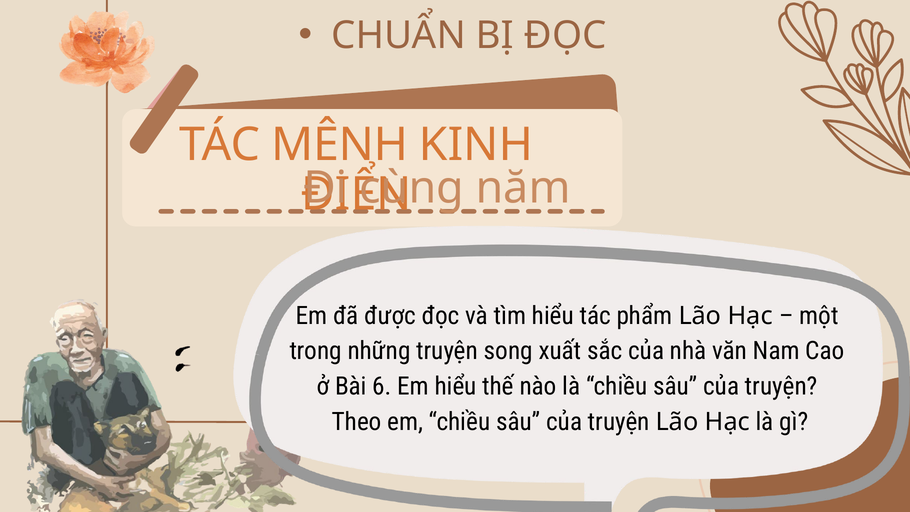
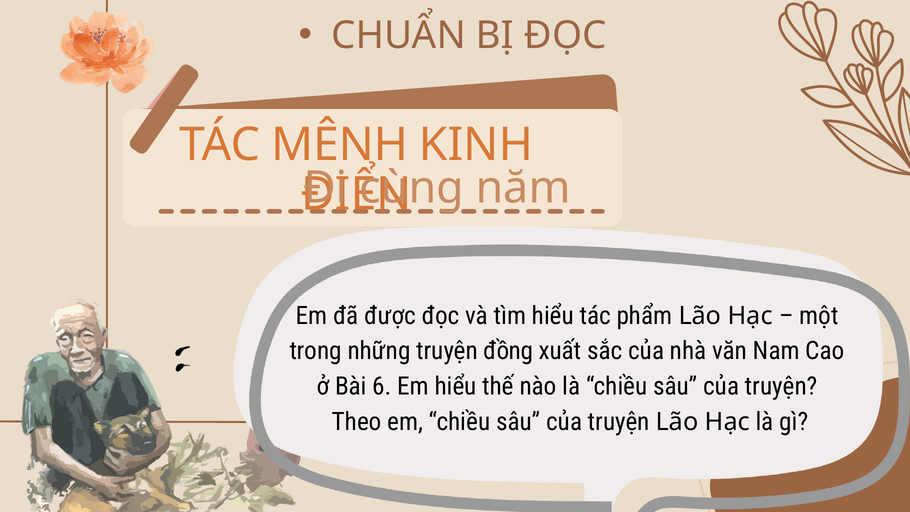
song: song -> đồng
